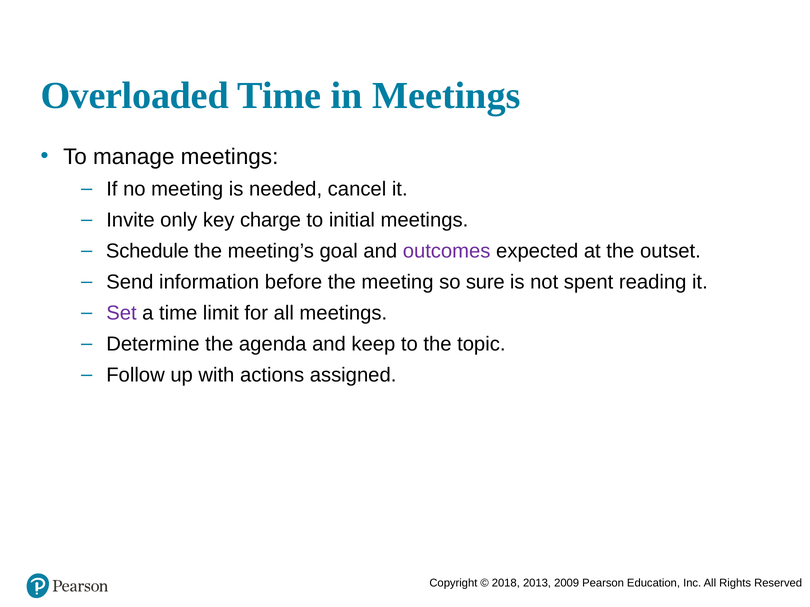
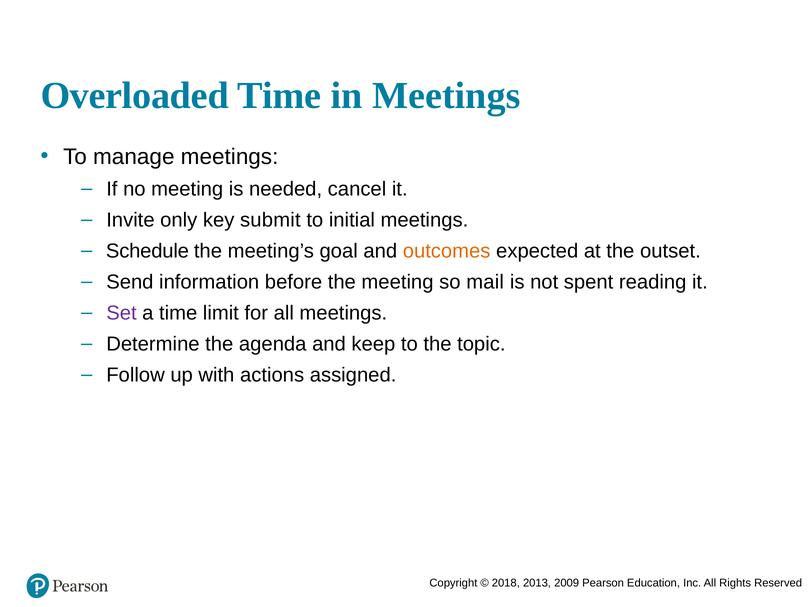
charge: charge -> submit
outcomes colour: purple -> orange
sure: sure -> mail
